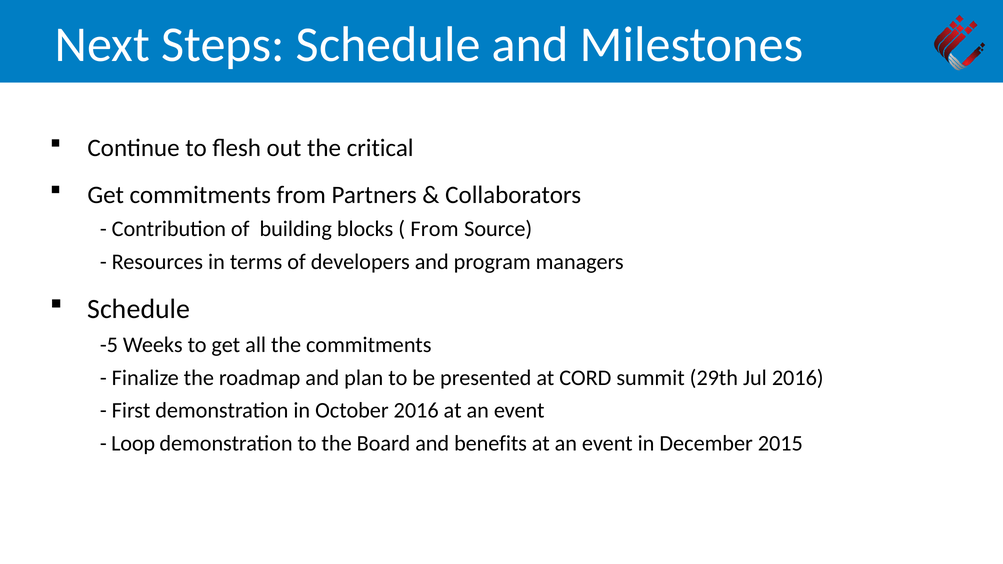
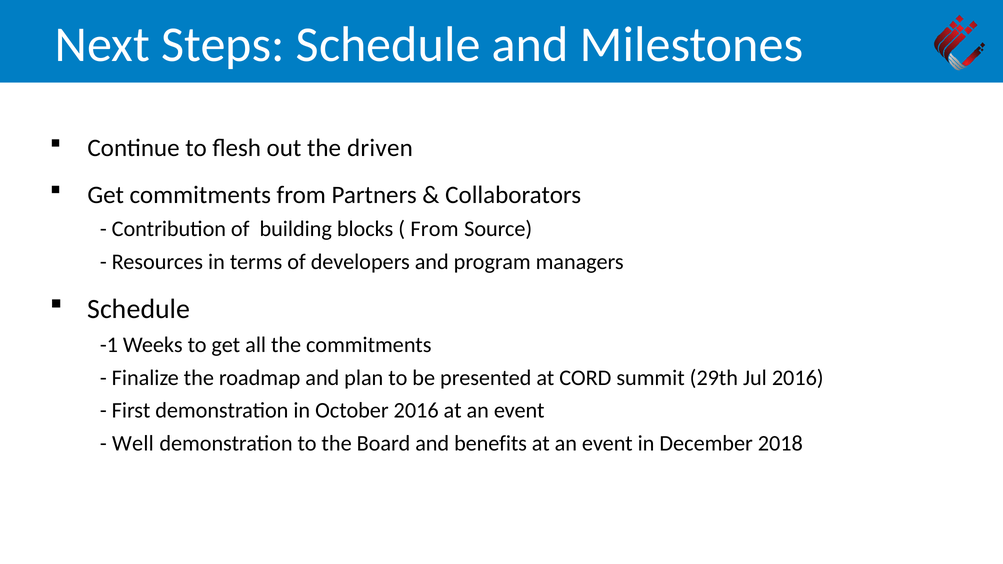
critical: critical -> driven
-5: -5 -> -1
Loop: Loop -> Well
2015: 2015 -> 2018
